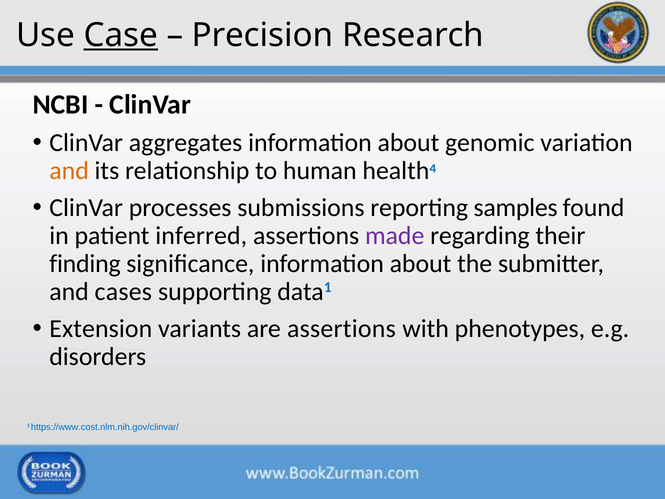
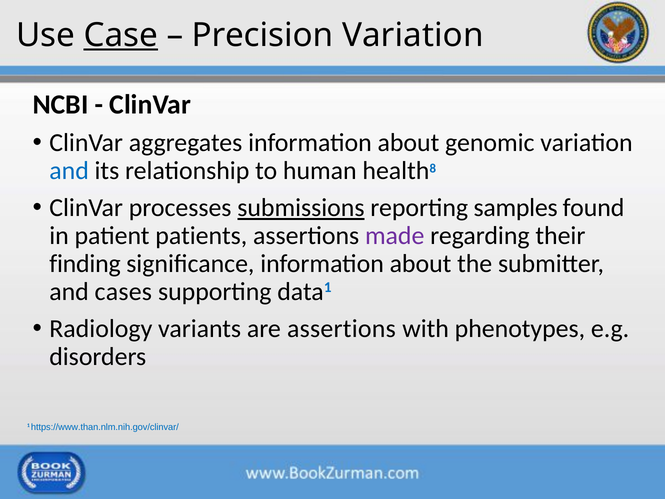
Precision Research: Research -> Variation
and at (69, 171) colour: orange -> blue
4: 4 -> 8
submissions underline: none -> present
inferred: inferred -> patients
Extension: Extension -> Radiology
https://www.cost.nlm.nih.gov/clinvar/: https://www.cost.nlm.nih.gov/clinvar/ -> https://www.than.nlm.nih.gov/clinvar/
